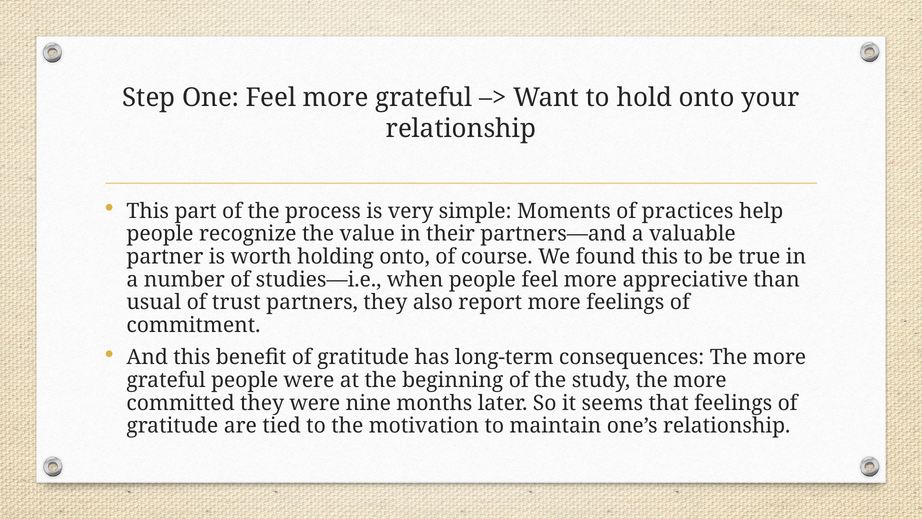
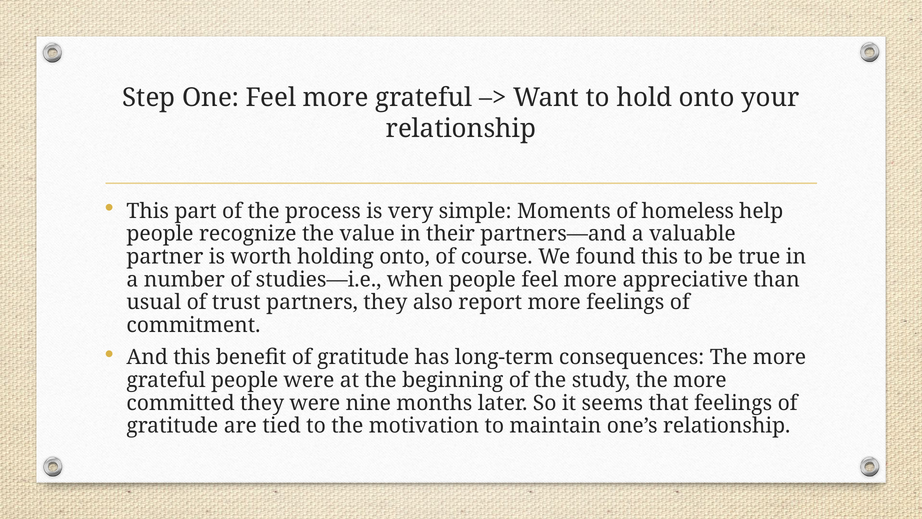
practices: practices -> homeless
